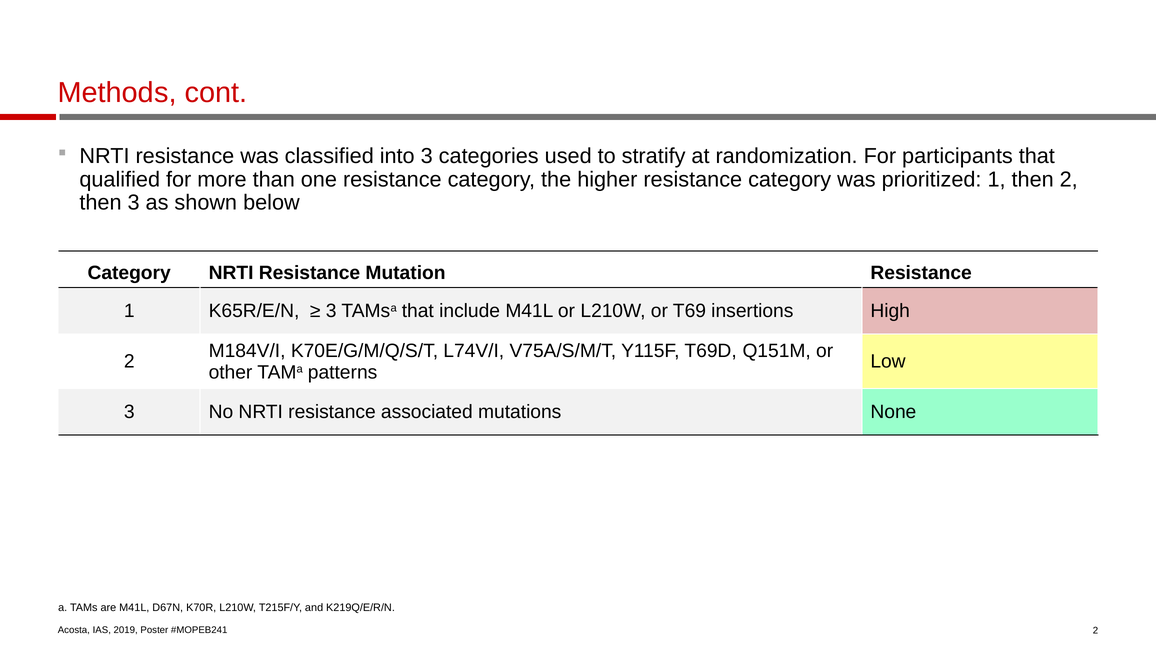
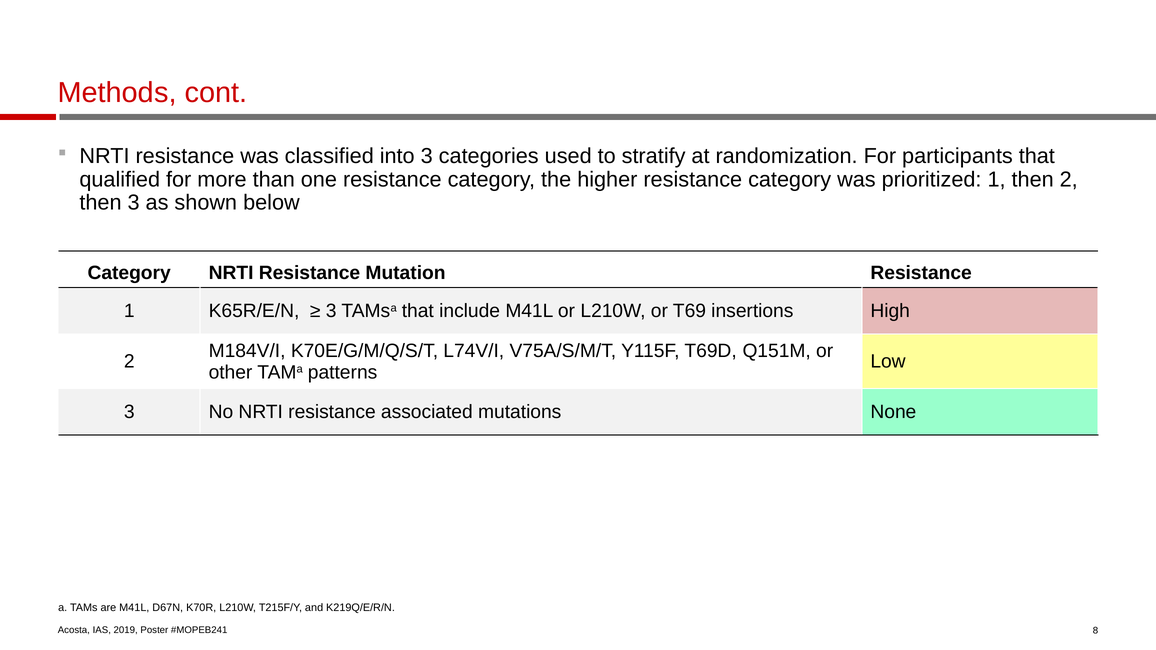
2 at (1095, 631): 2 -> 8
